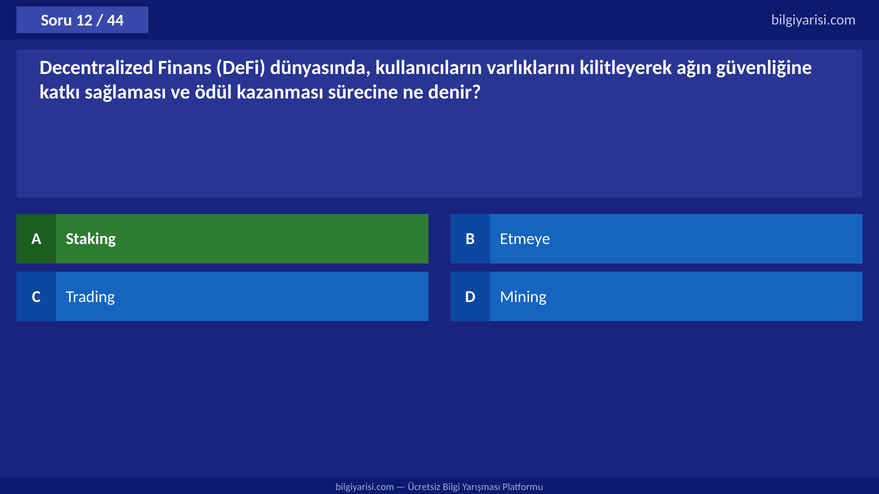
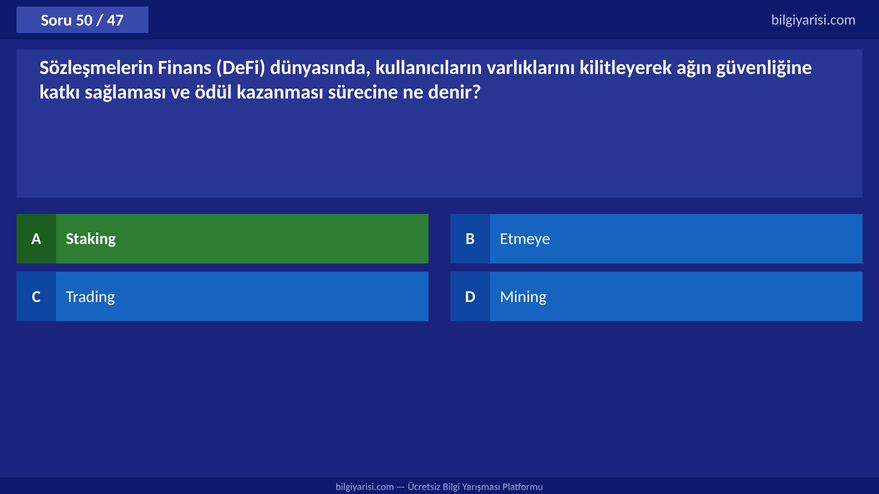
12: 12 -> 50
44: 44 -> 47
Decentralized: Decentralized -> Sözleşmelerin
